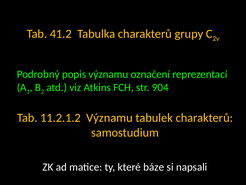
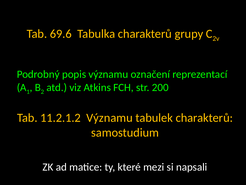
41.2: 41.2 -> 69.6
904: 904 -> 200
báze: báze -> mezi
